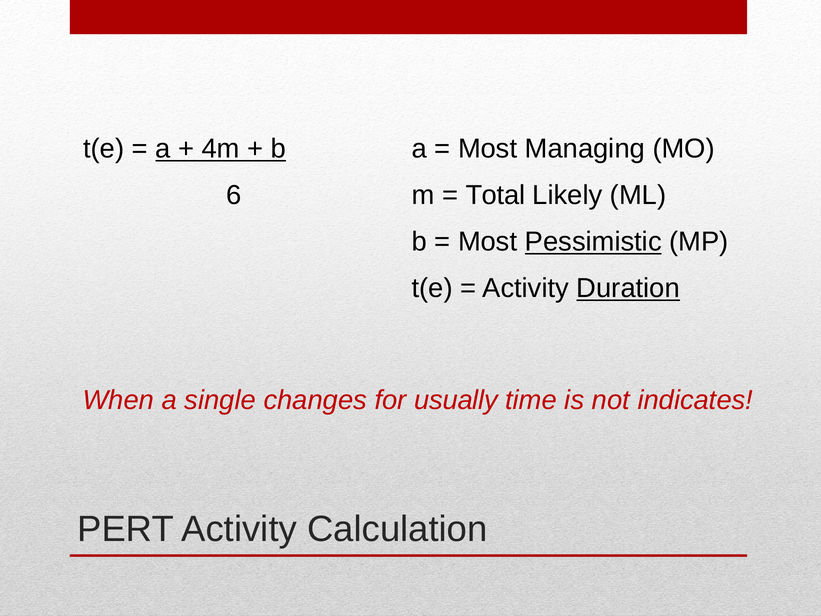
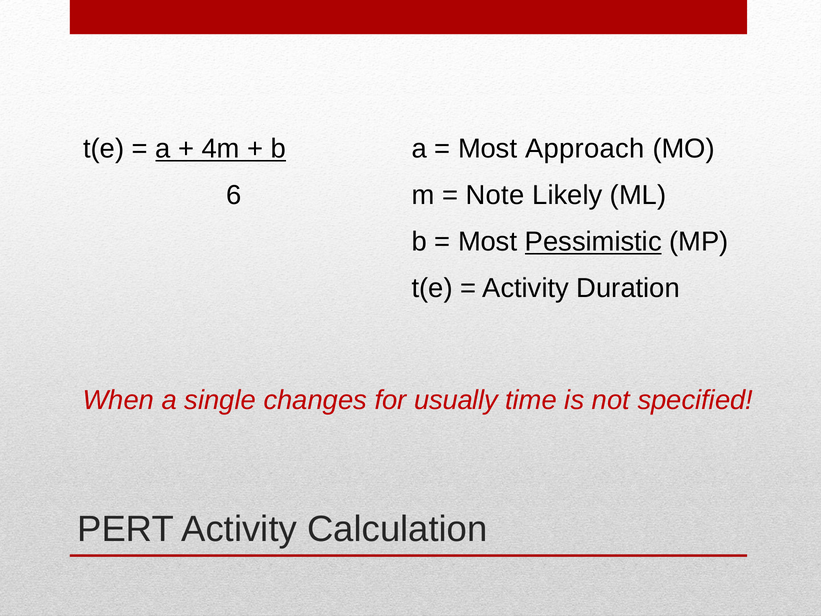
Managing: Managing -> Approach
Total: Total -> Note
Duration underline: present -> none
indicates: indicates -> specified
